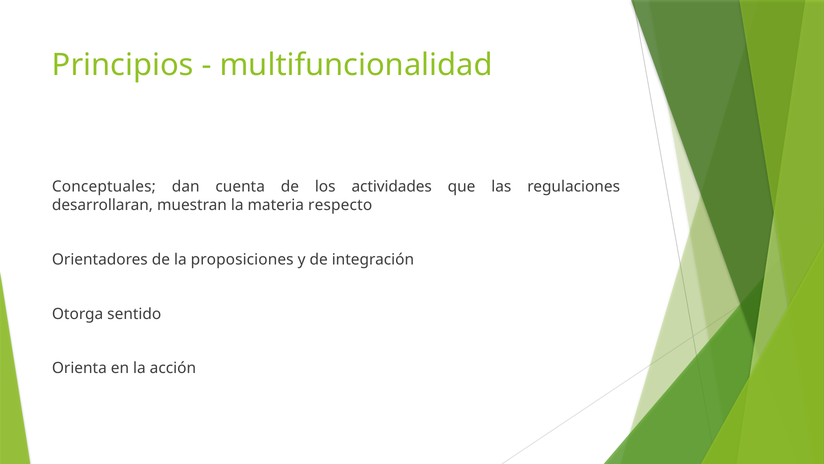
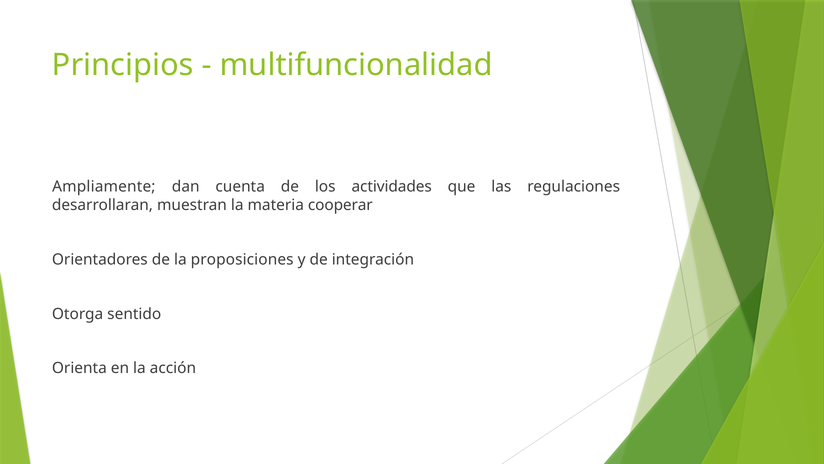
Conceptuales: Conceptuales -> Ampliamente
respecto: respecto -> cooperar
